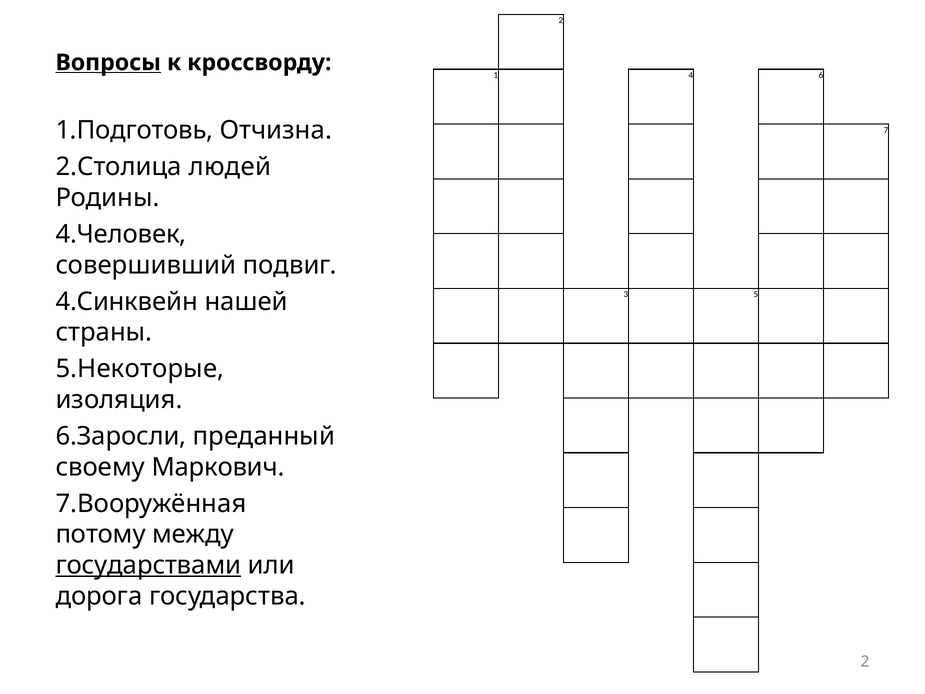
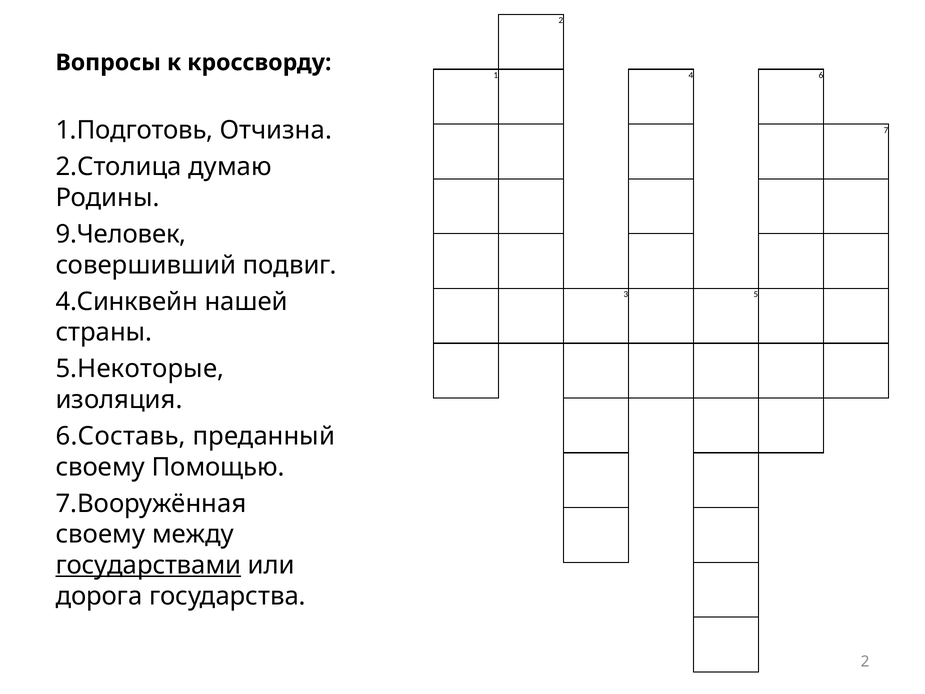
Вопросы underline: present -> none
людей: людей -> думаю
4.Человек: 4.Человек -> 9.Человек
6.Заросли: 6.Заросли -> 6.Составь
Маркович: Маркович -> Помощью
потому at (101, 534): потому -> своему
